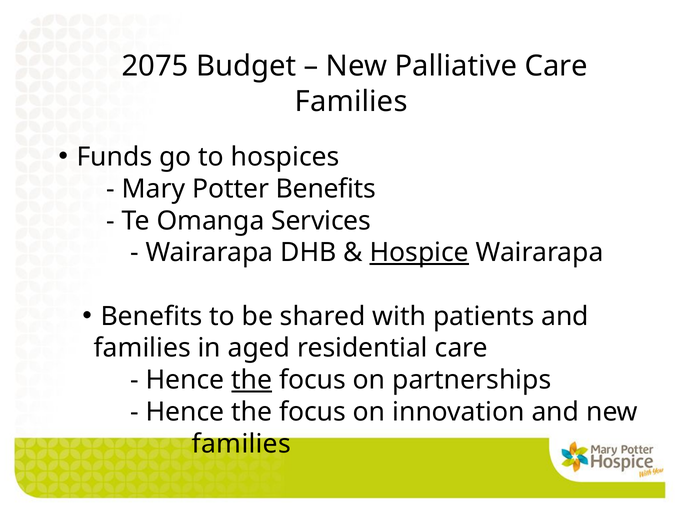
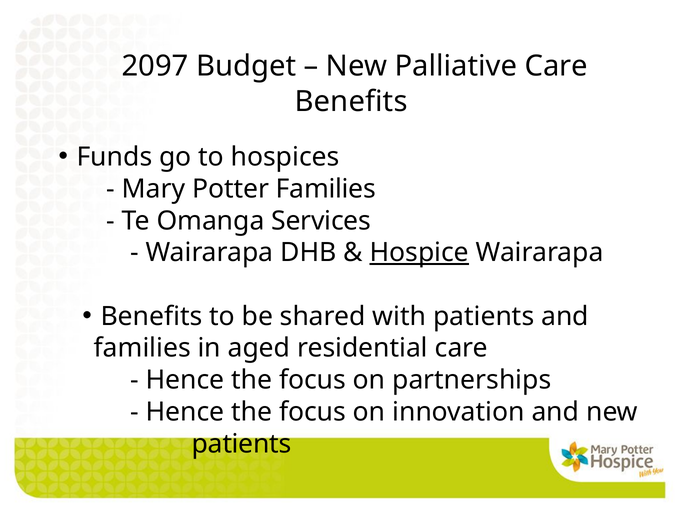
2075: 2075 -> 2097
Families at (351, 101): Families -> Benefits
Potter Benefits: Benefits -> Families
the at (252, 380) underline: present -> none
families at (241, 444): families -> patients
